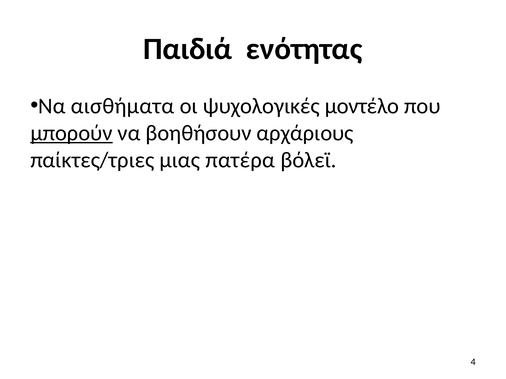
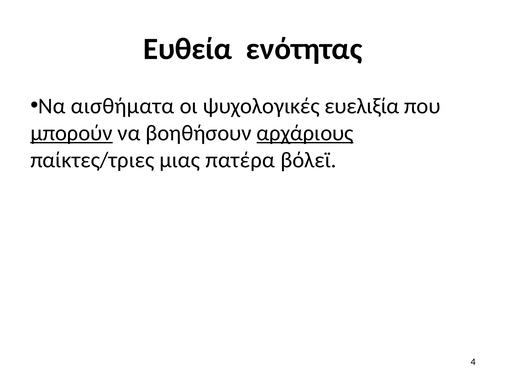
Παιδιά: Παιδιά -> Ευθεία
μοντέλο: μοντέλο -> ευελιξία
αρχάριους underline: none -> present
